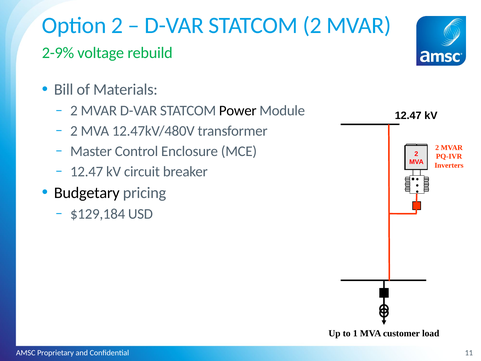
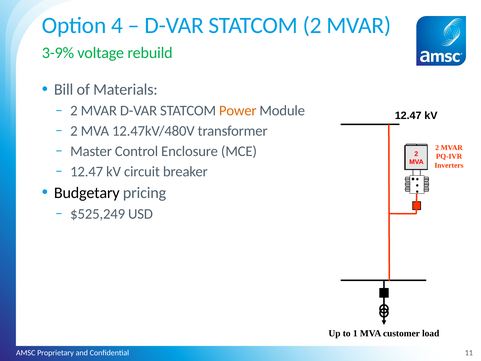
Option 2: 2 -> 4
2-9%: 2-9% -> 3-9%
Power colour: black -> orange
$129,184: $129,184 -> $525,249
